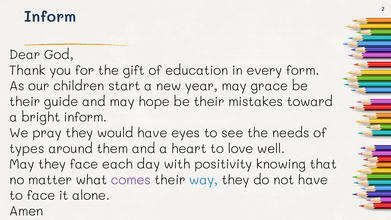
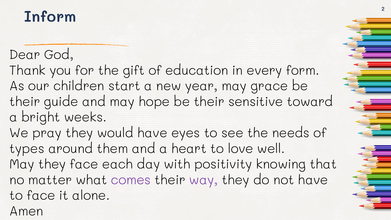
mistakes: mistakes -> sensitive
bright inform: inform -> weeks
way colour: blue -> purple
